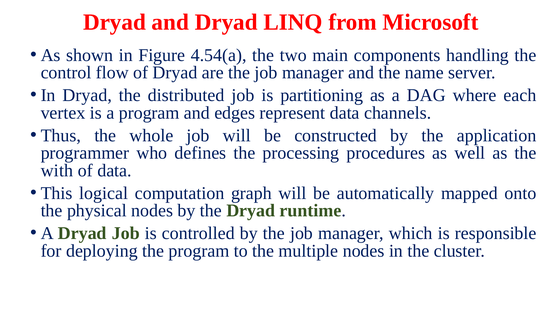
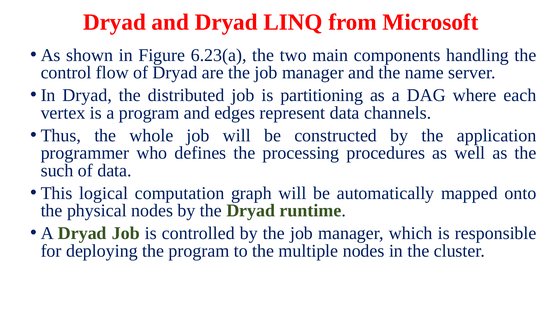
4.54(a: 4.54(a -> 6.23(a
with: with -> such
